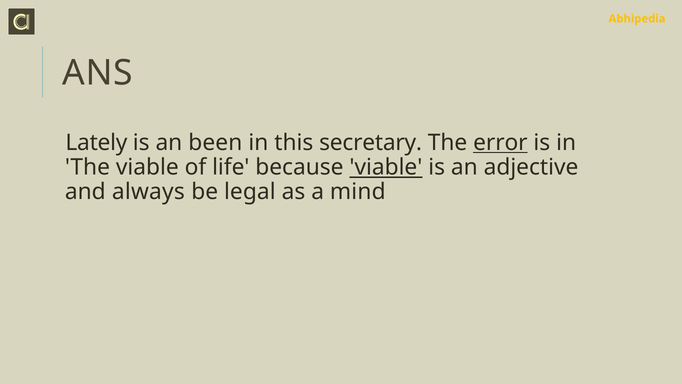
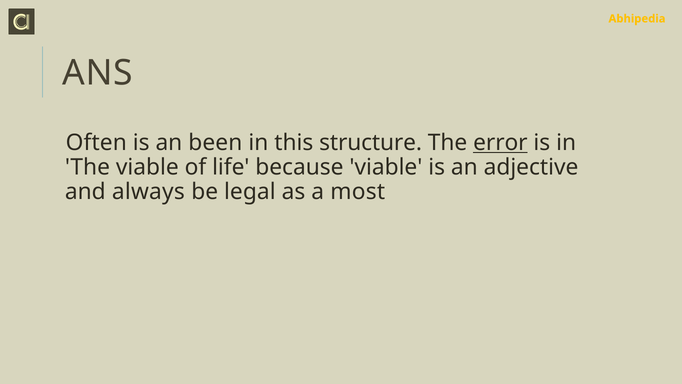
Lately: Lately -> Often
secretary: secretary -> structure
viable at (386, 167) underline: present -> none
mind: mind -> most
